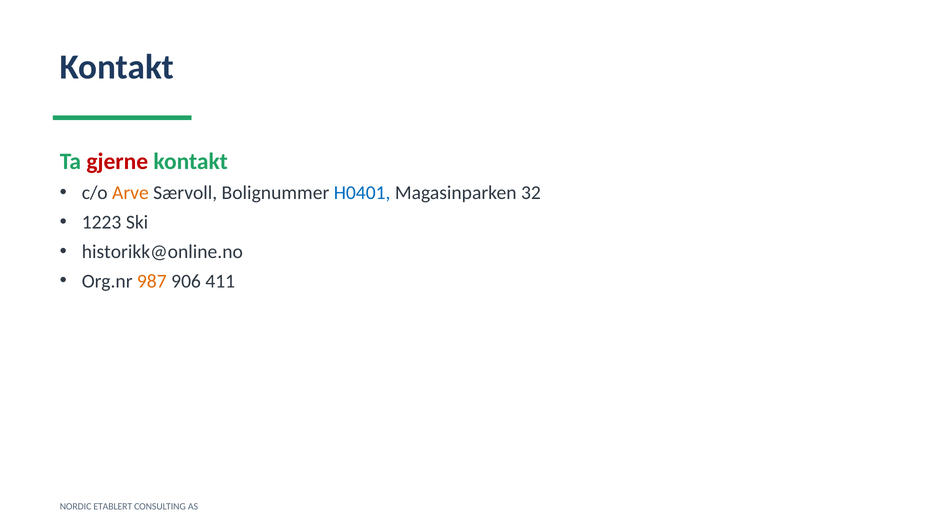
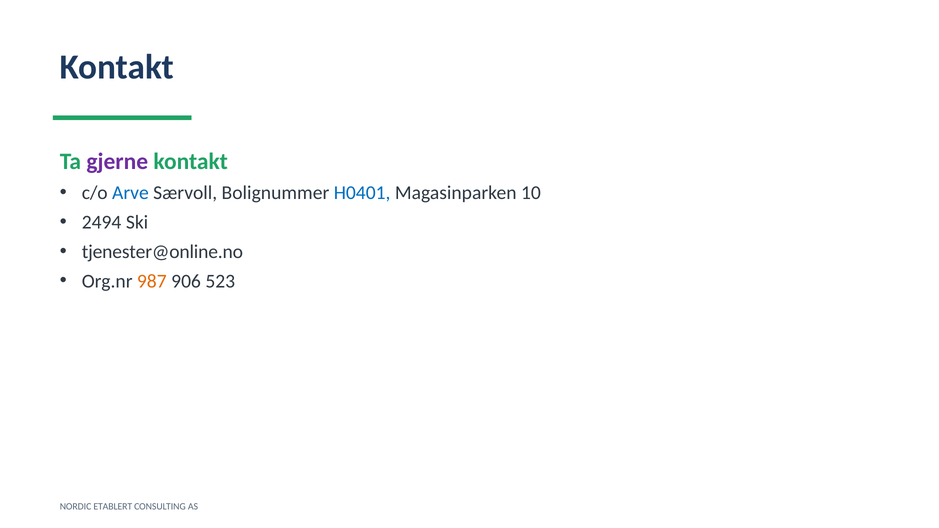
gjerne colour: red -> purple
Arve colour: orange -> blue
32: 32 -> 10
1223: 1223 -> 2494
historikk@online.no: historikk@online.no -> tjenester@online.no
411: 411 -> 523
